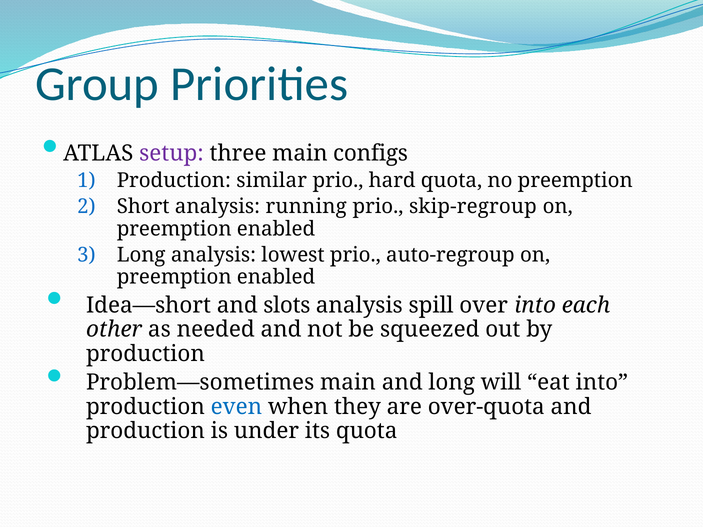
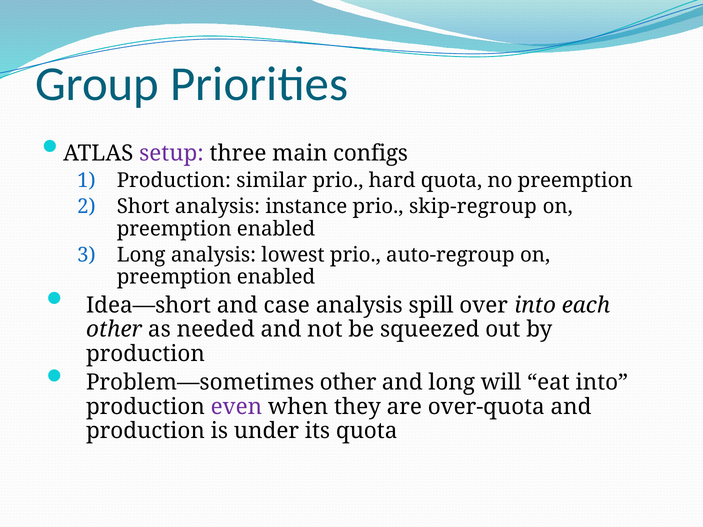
running: running -> instance
slots: slots -> case
Problem—sometimes main: main -> other
even colour: blue -> purple
